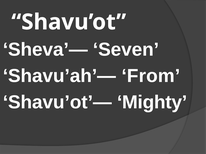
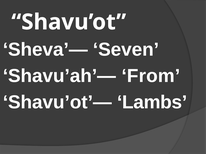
Mighty: Mighty -> Lambs
